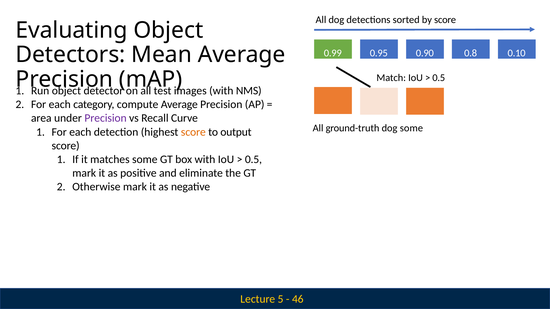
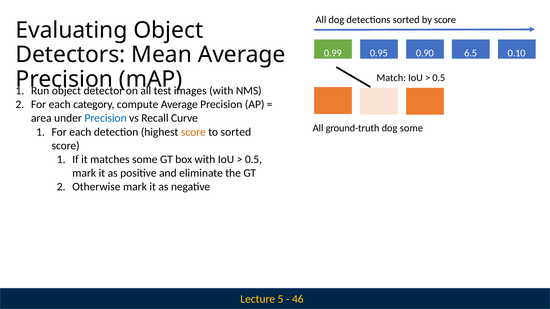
0.8: 0.8 -> 6.5
Precision at (106, 118) colour: purple -> blue
to output: output -> sorted
